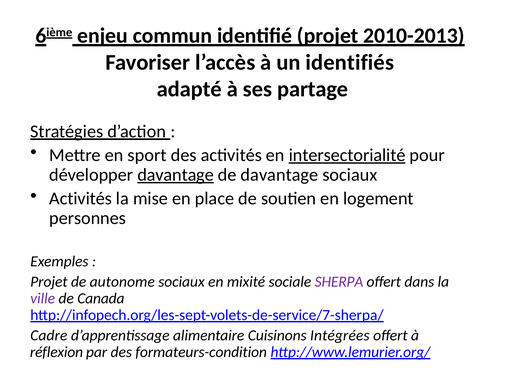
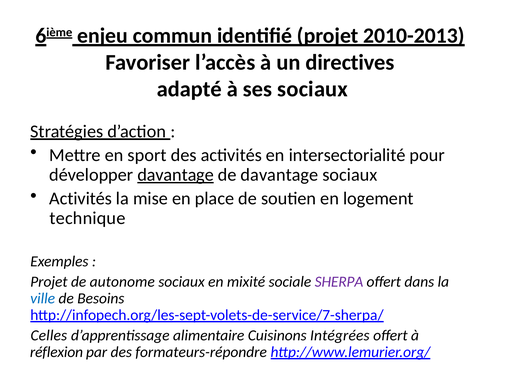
identifiés: identifiés -> directives
ses partage: partage -> sociaux
intersectorialité underline: present -> none
personnes: personnes -> technique
ville colour: purple -> blue
Canada: Canada -> Besoins
Cadre: Cadre -> Celles
formateurs-condition: formateurs-condition -> formateurs-répondre
